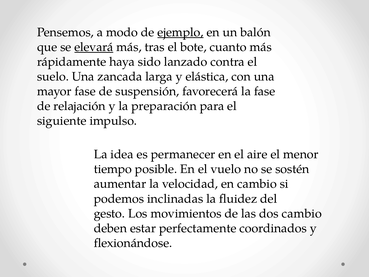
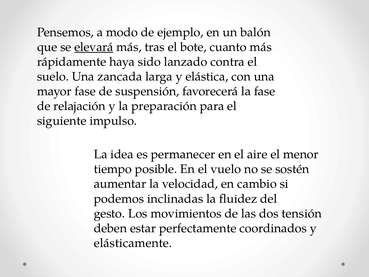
ejemplo underline: present -> none
dos cambio: cambio -> tensión
flexionándose: flexionándose -> elásticamente
